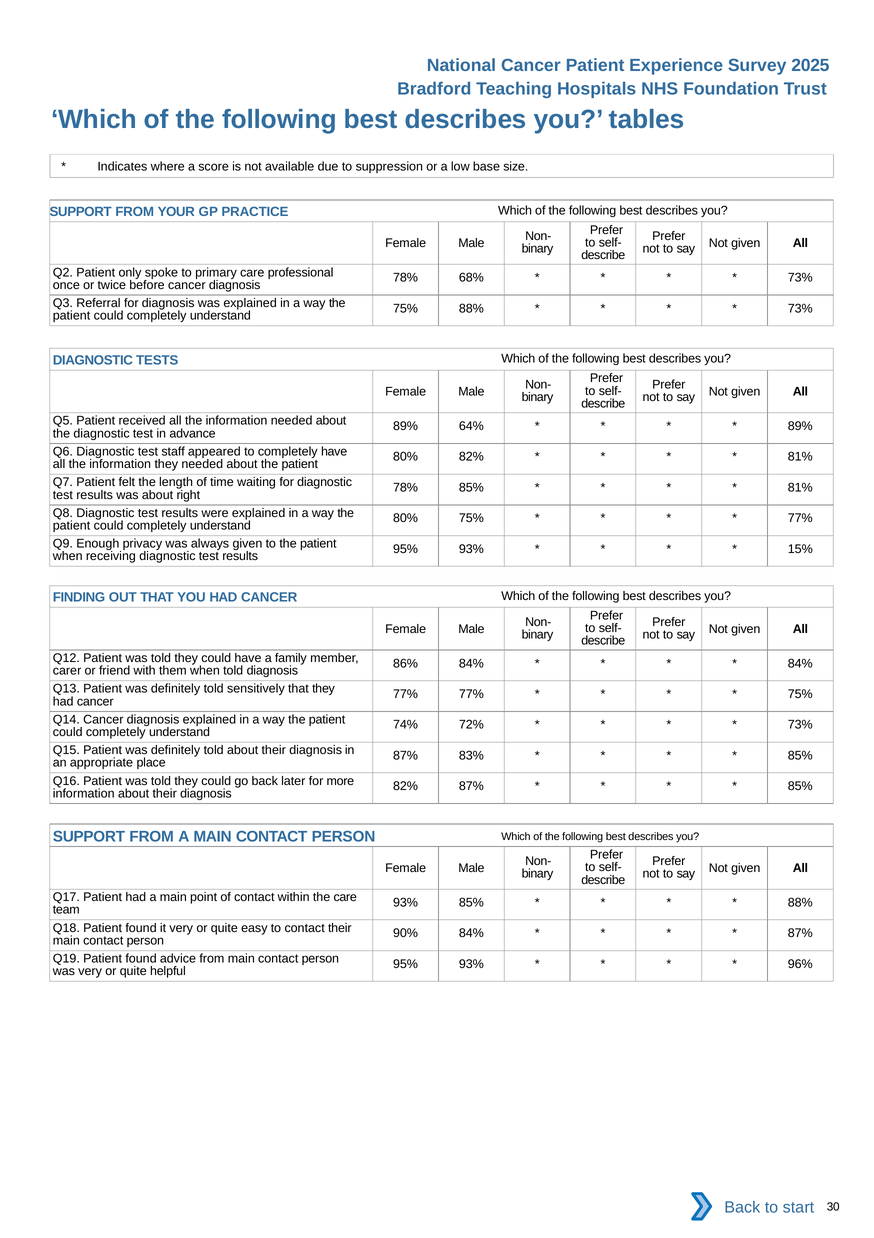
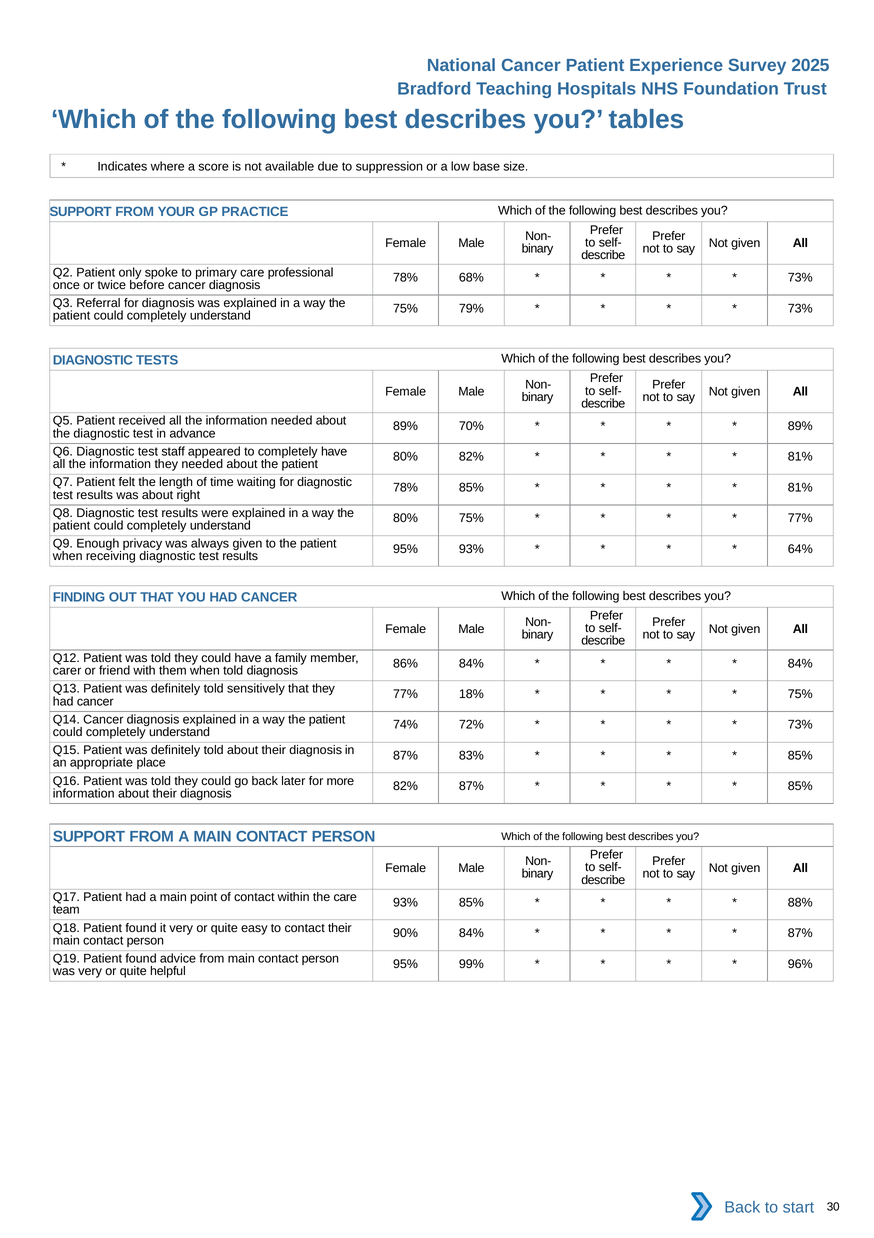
75% 88%: 88% -> 79%
64%: 64% -> 70%
15%: 15% -> 64%
77% 77%: 77% -> 18%
93% at (471, 963): 93% -> 99%
